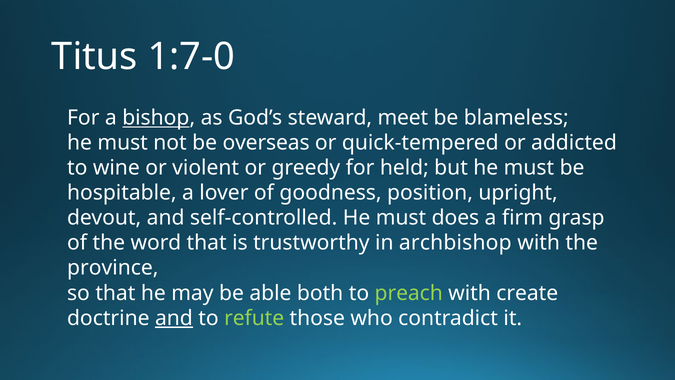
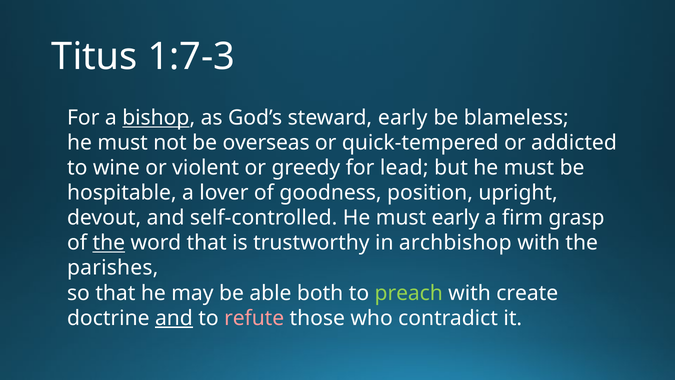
1:7-0: 1:7-0 -> 1:7-3
steward meet: meet -> early
held: held -> lead
must does: does -> early
the at (109, 243) underline: none -> present
province: province -> parishes
refute colour: light green -> pink
